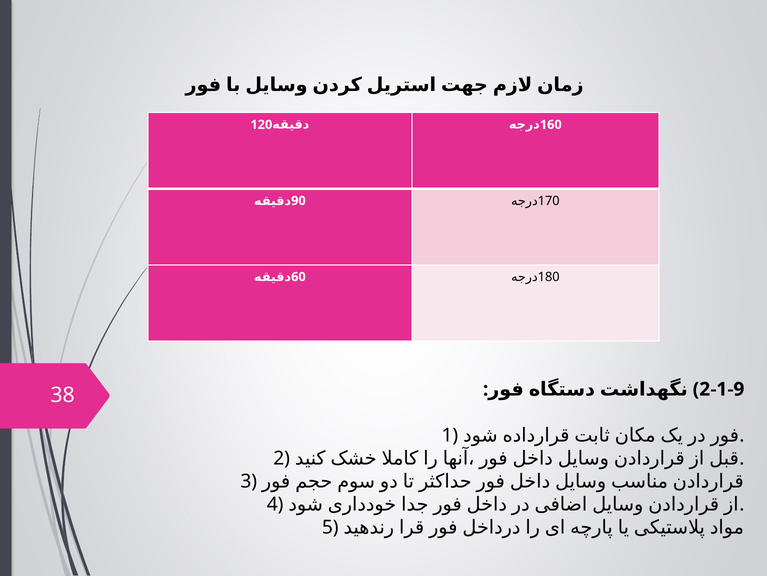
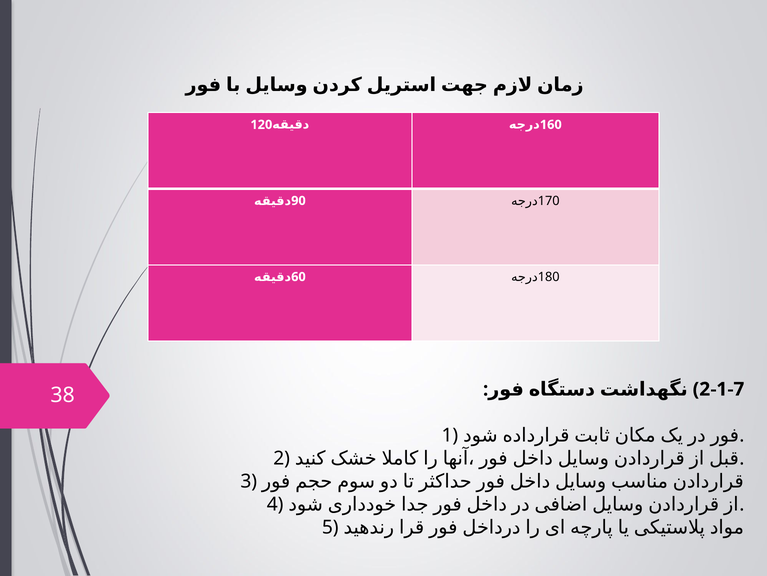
2-1-9: 2-1-9 -> 2-1-7
